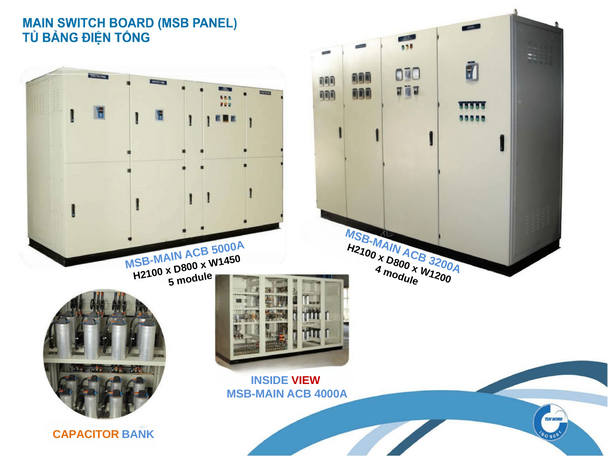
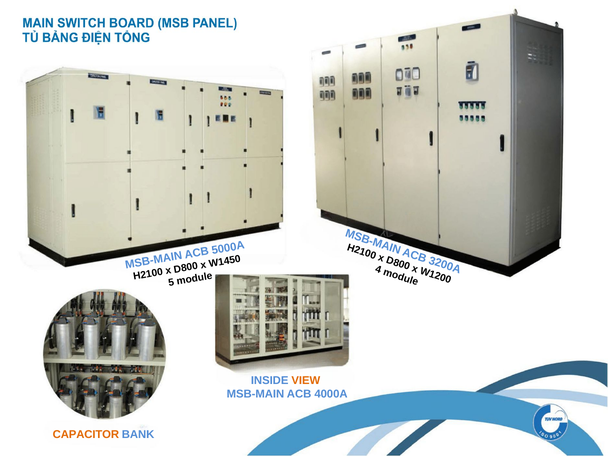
VIEW colour: red -> orange
